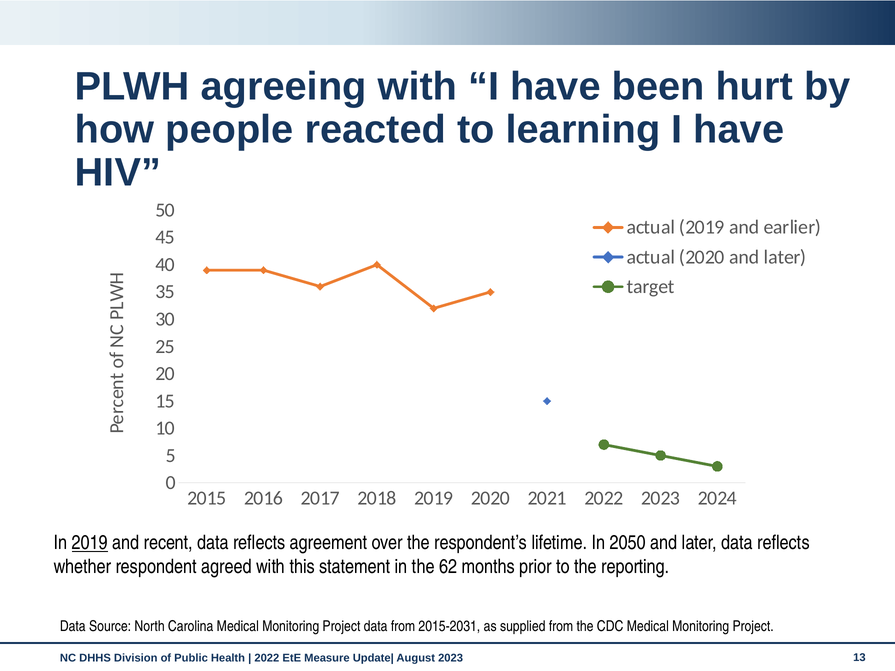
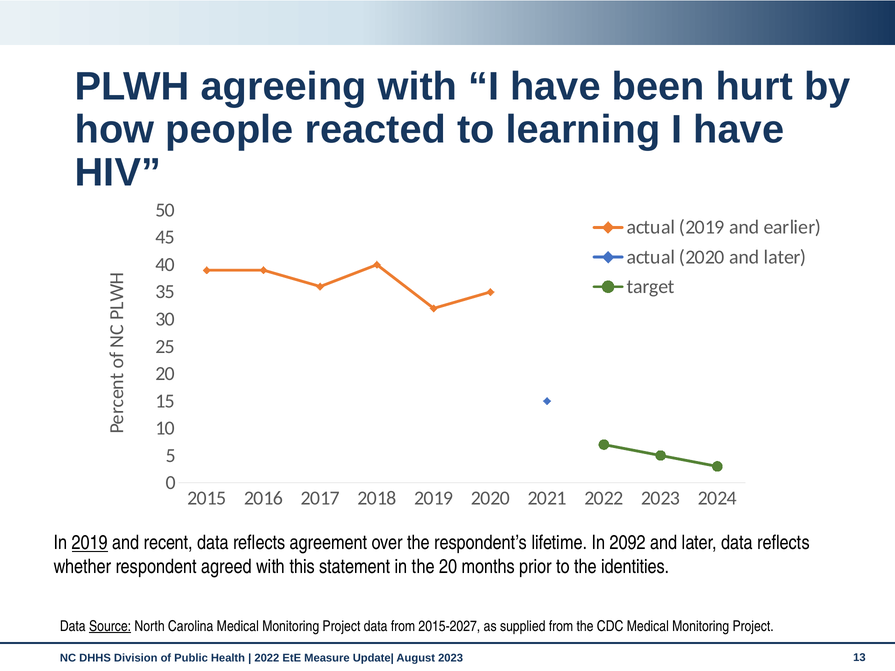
2050: 2050 -> 2092
the 62: 62 -> 20
reporting: reporting -> identities
Source underline: none -> present
2015-2031: 2015-2031 -> 2015-2027
